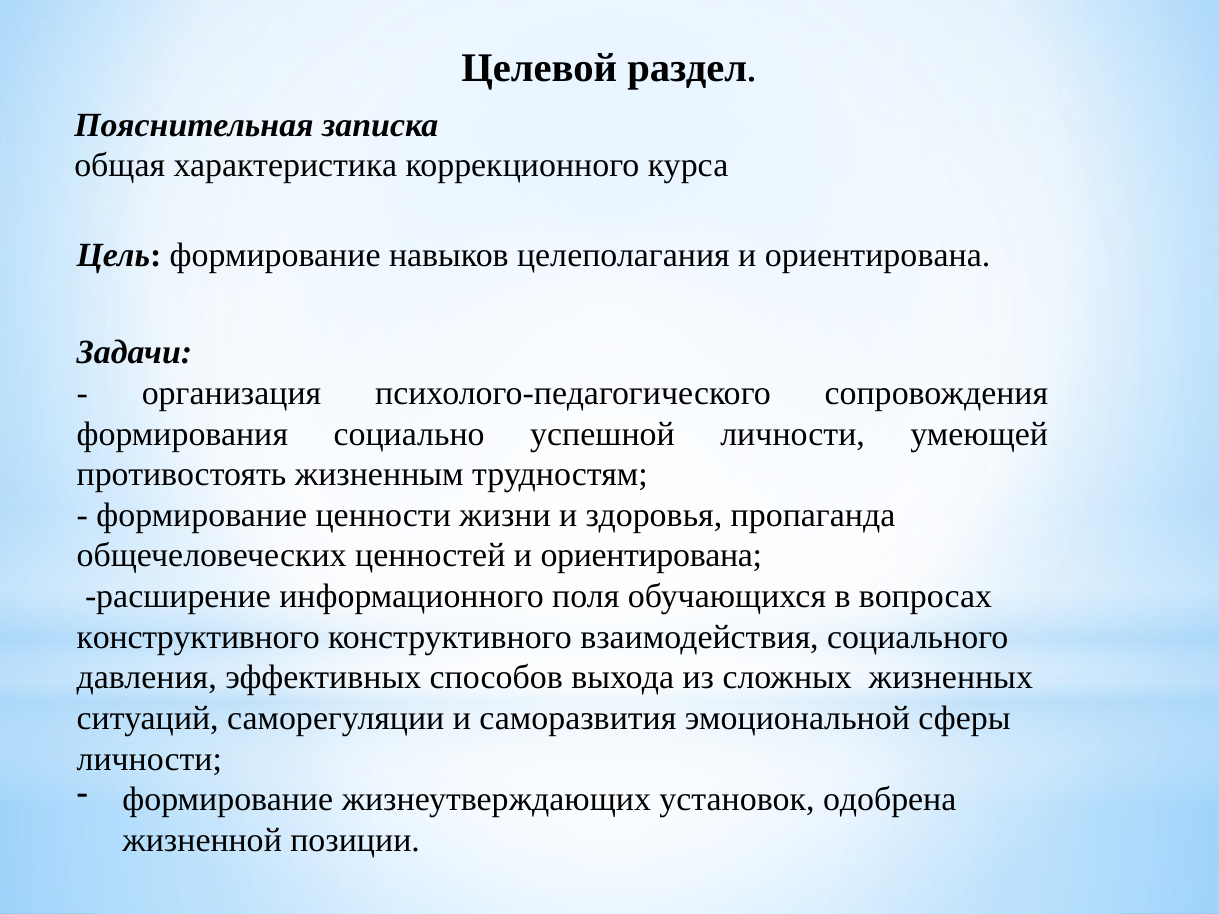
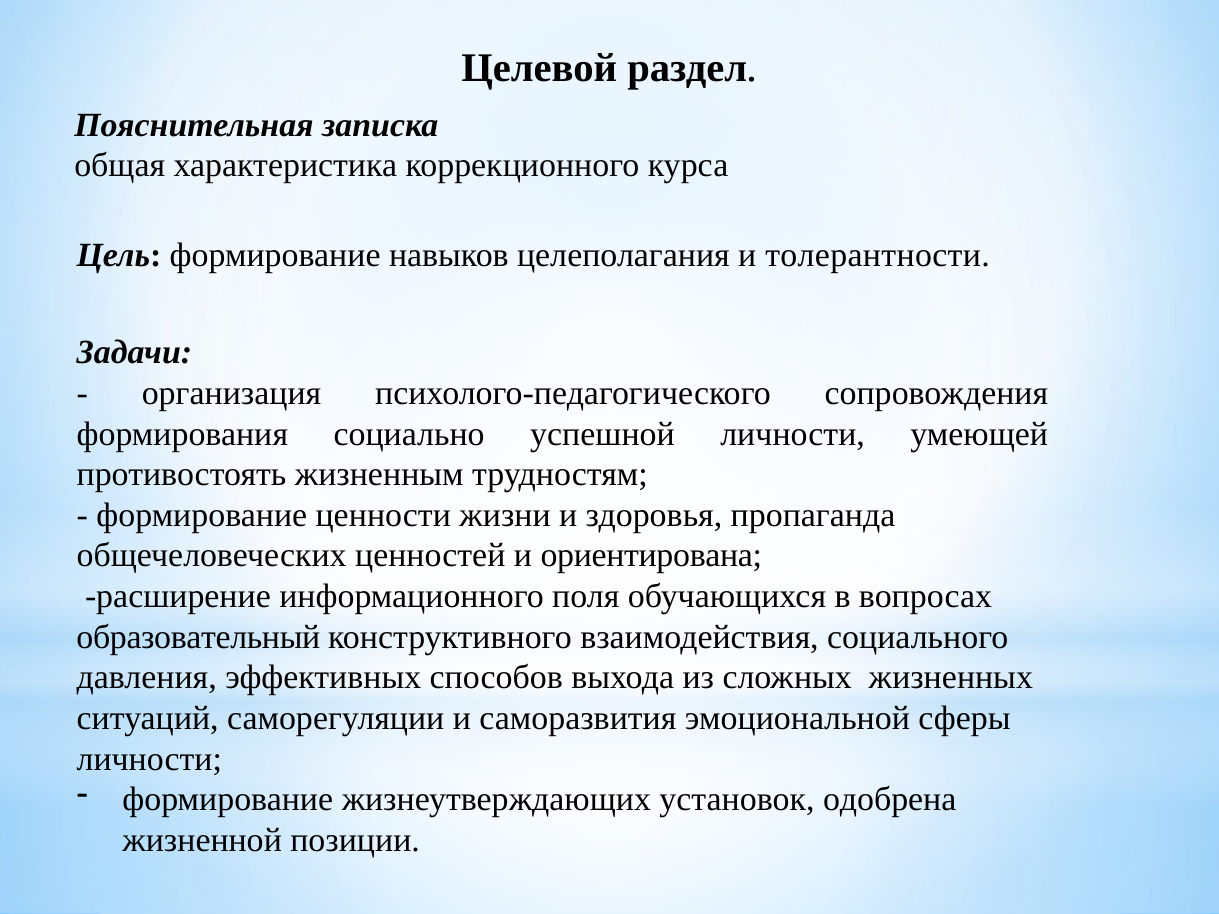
целеполагания и ориентирована: ориентирована -> толерантности
конструктивного at (198, 637): конструктивного -> образовательный
